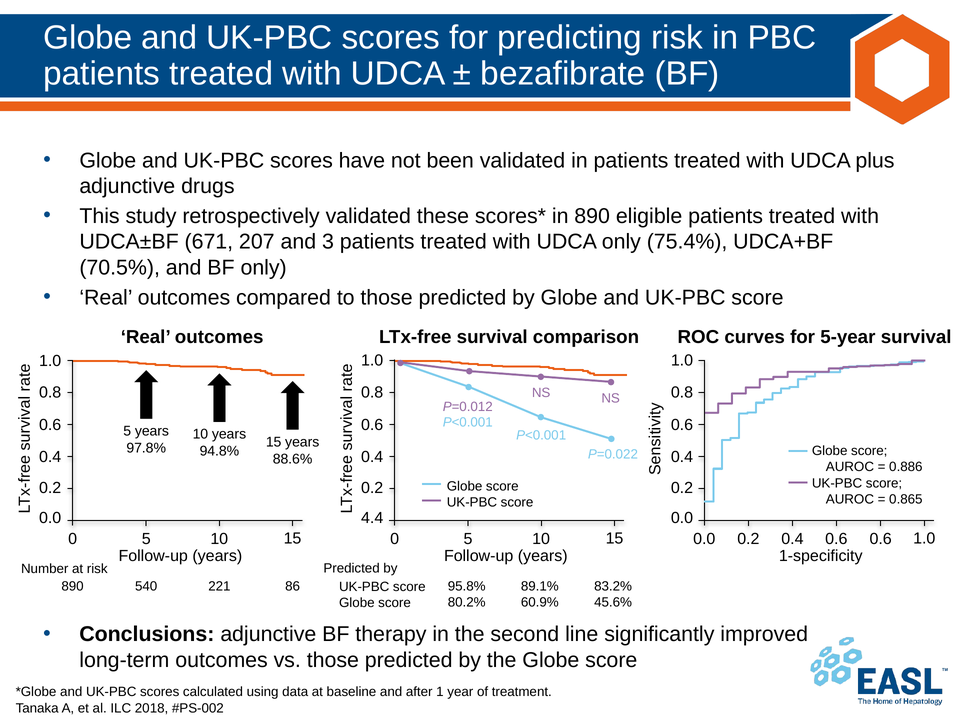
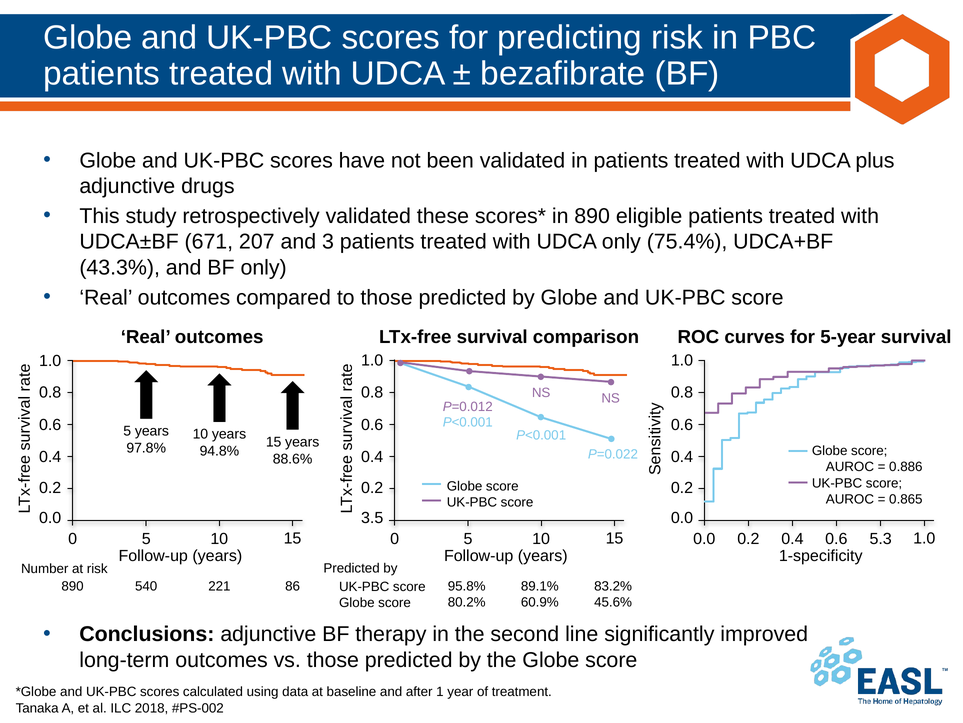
70.5%: 70.5% -> 43.3%
4.4: 4.4 -> 3.5
0.6 0.6: 0.6 -> 5.3
